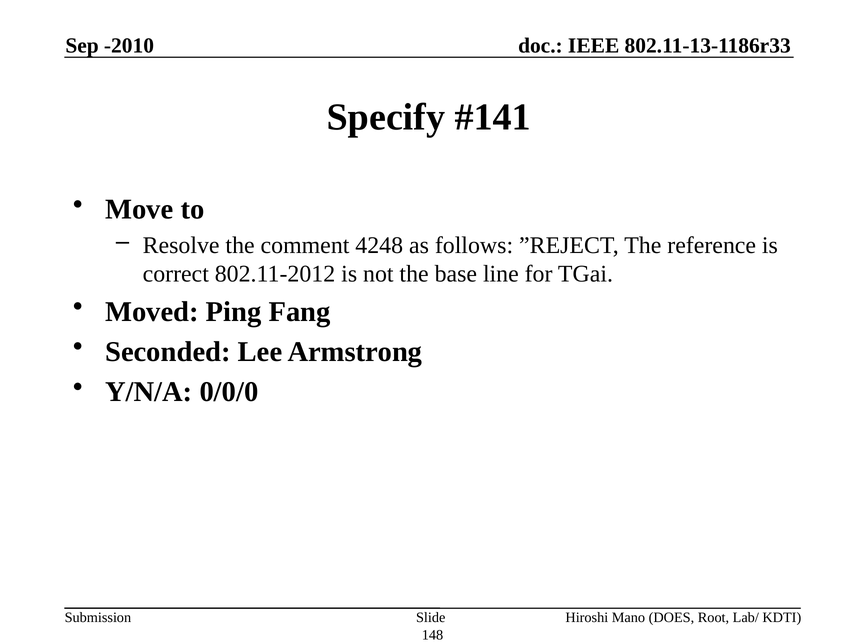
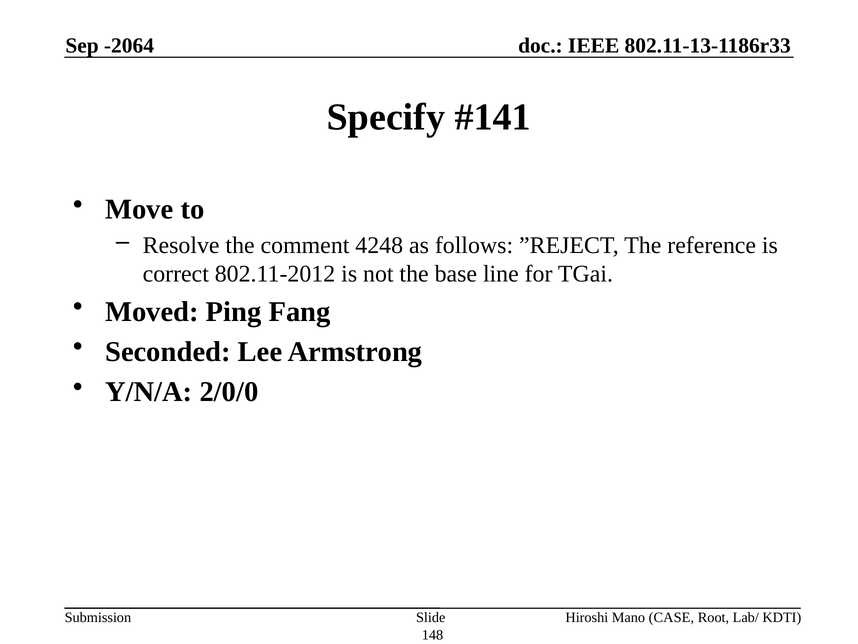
-2010: -2010 -> -2064
0/0/0: 0/0/0 -> 2/0/0
DOES: DOES -> CASE
